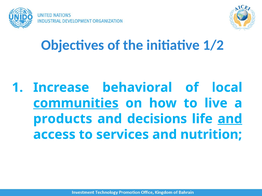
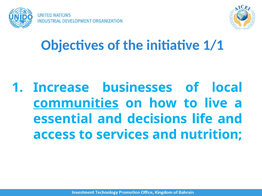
1/2: 1/2 -> 1/1
behavioral: behavioral -> businesses
products: products -> essential
and at (230, 119) underline: present -> none
